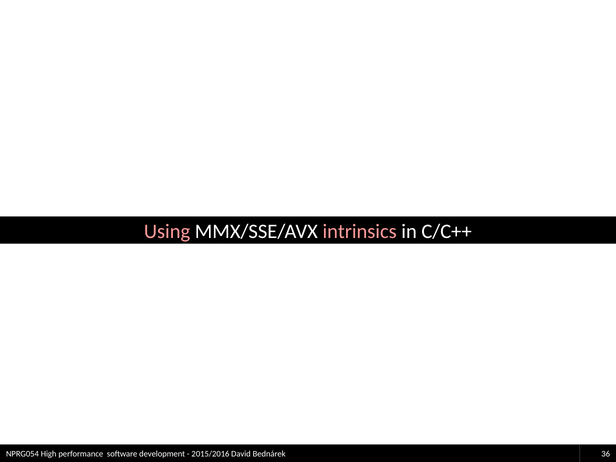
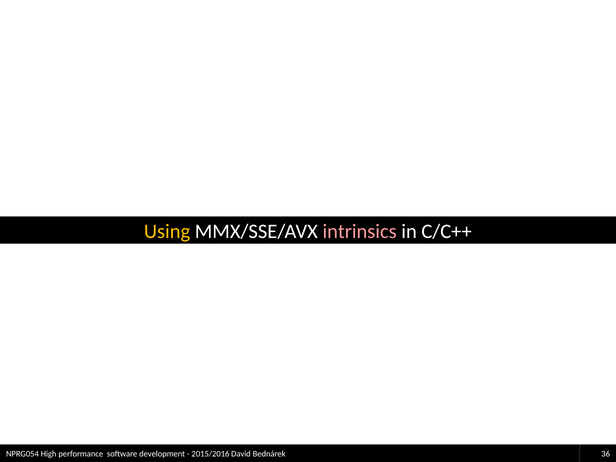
Using colour: pink -> yellow
